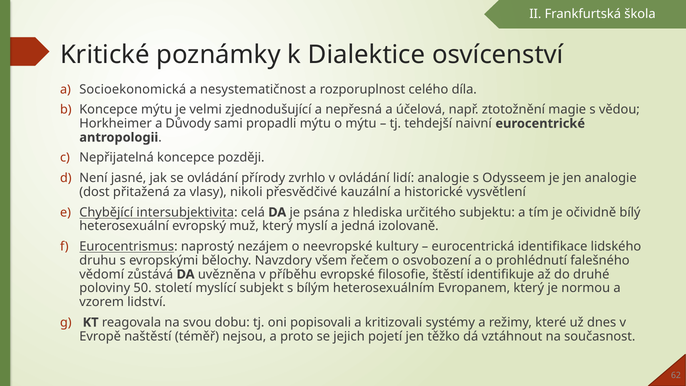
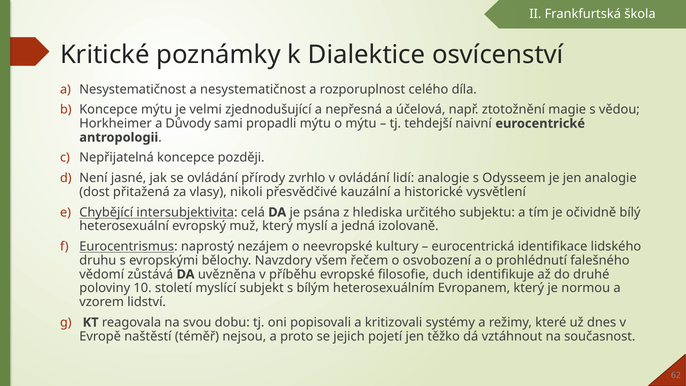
Socioekonomická at (133, 89): Socioekonomická -> Nesystematičnost
štěstí: štěstí -> duch
50: 50 -> 10
